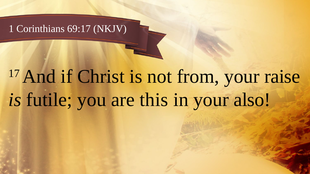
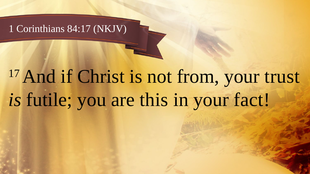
69:17: 69:17 -> 84:17
raise: raise -> trust
also: also -> fact
